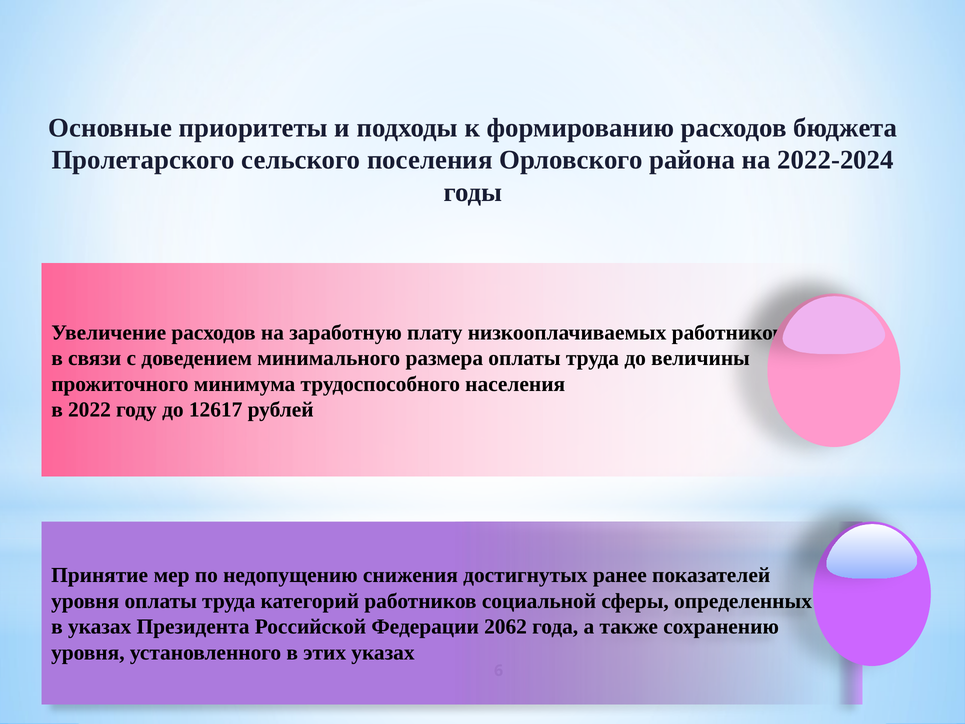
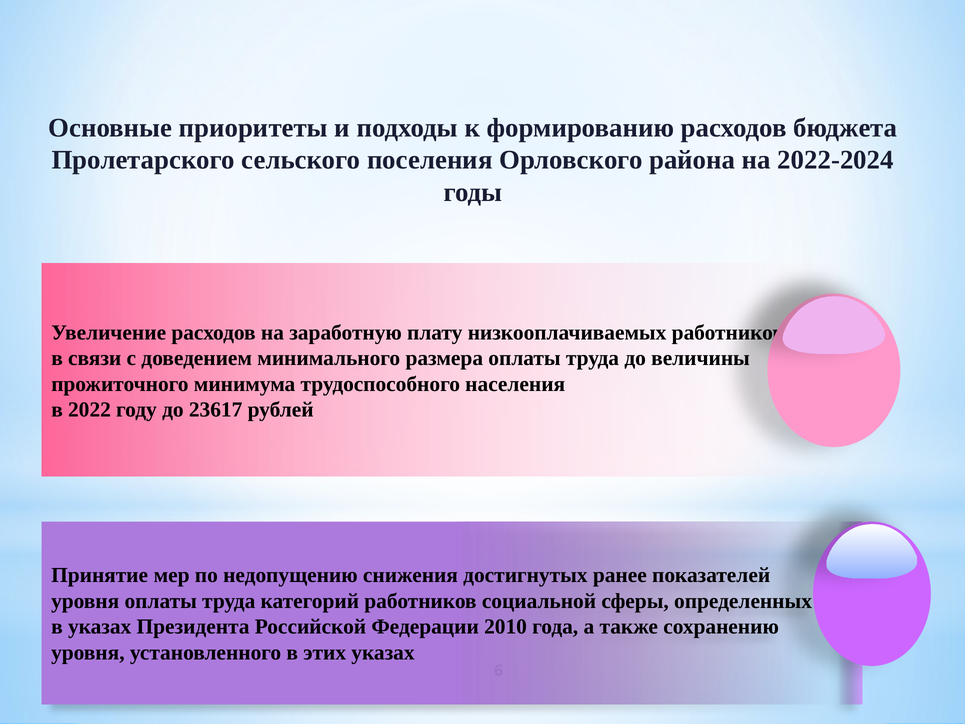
12617: 12617 -> 23617
2062: 2062 -> 2010
